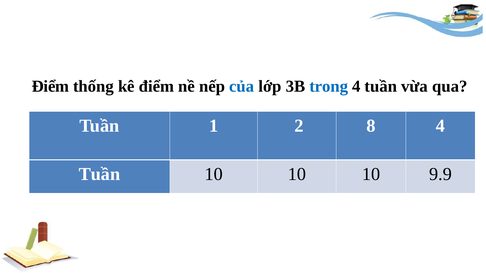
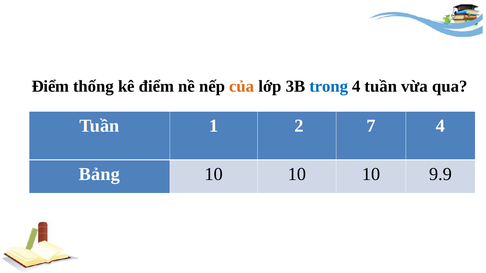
của colour: blue -> orange
8: 8 -> 7
Tuần at (99, 174): Tuần -> Bảng
